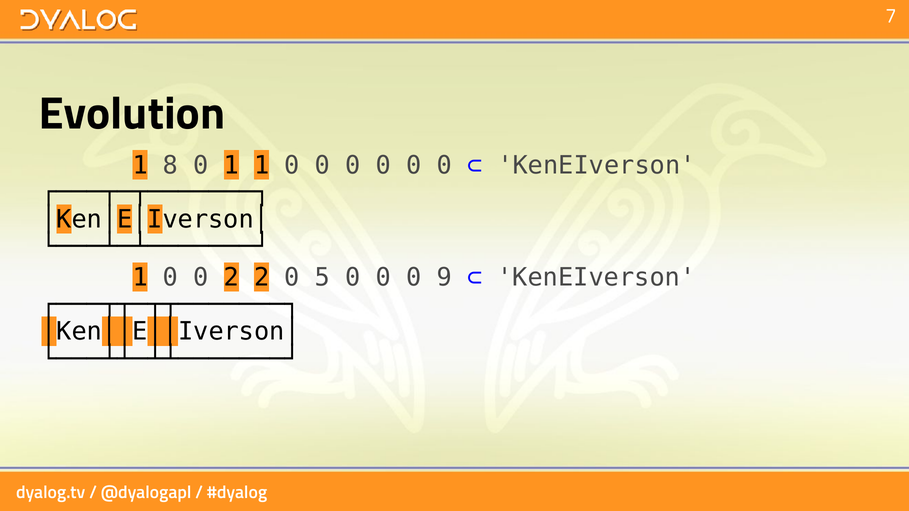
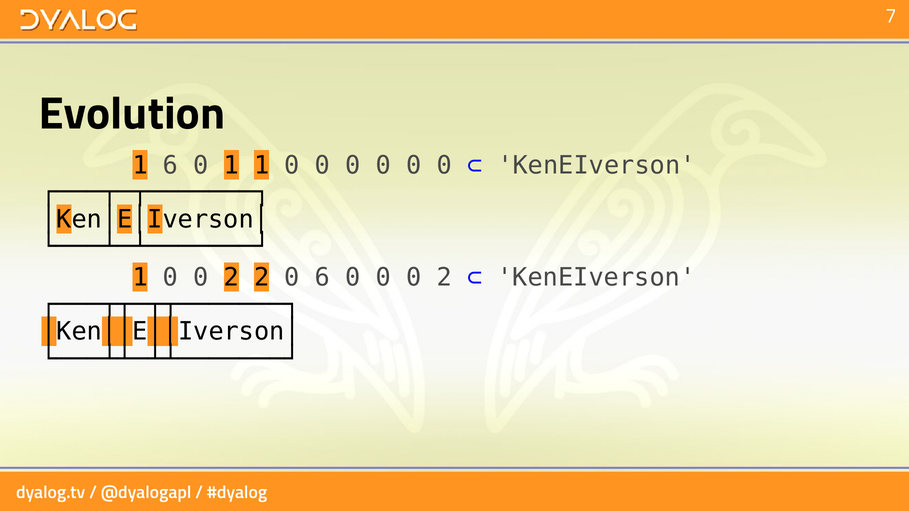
1 8: 8 -> 6
0 5: 5 -> 6
0 0 0 9: 9 -> 2
